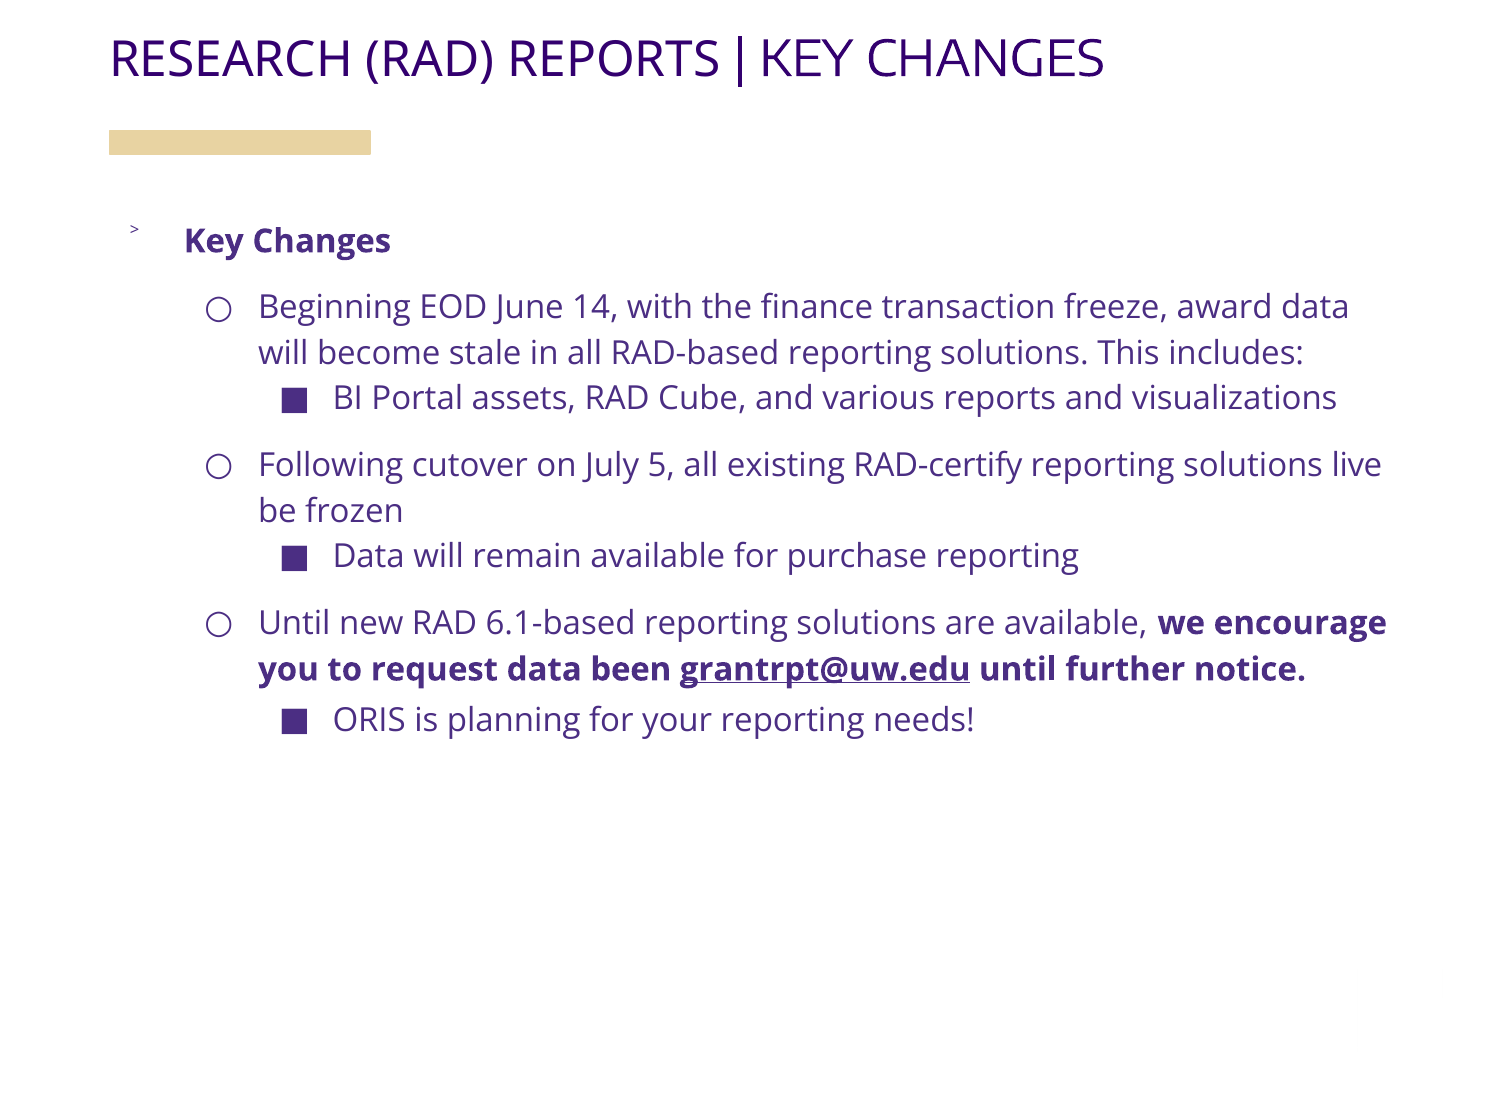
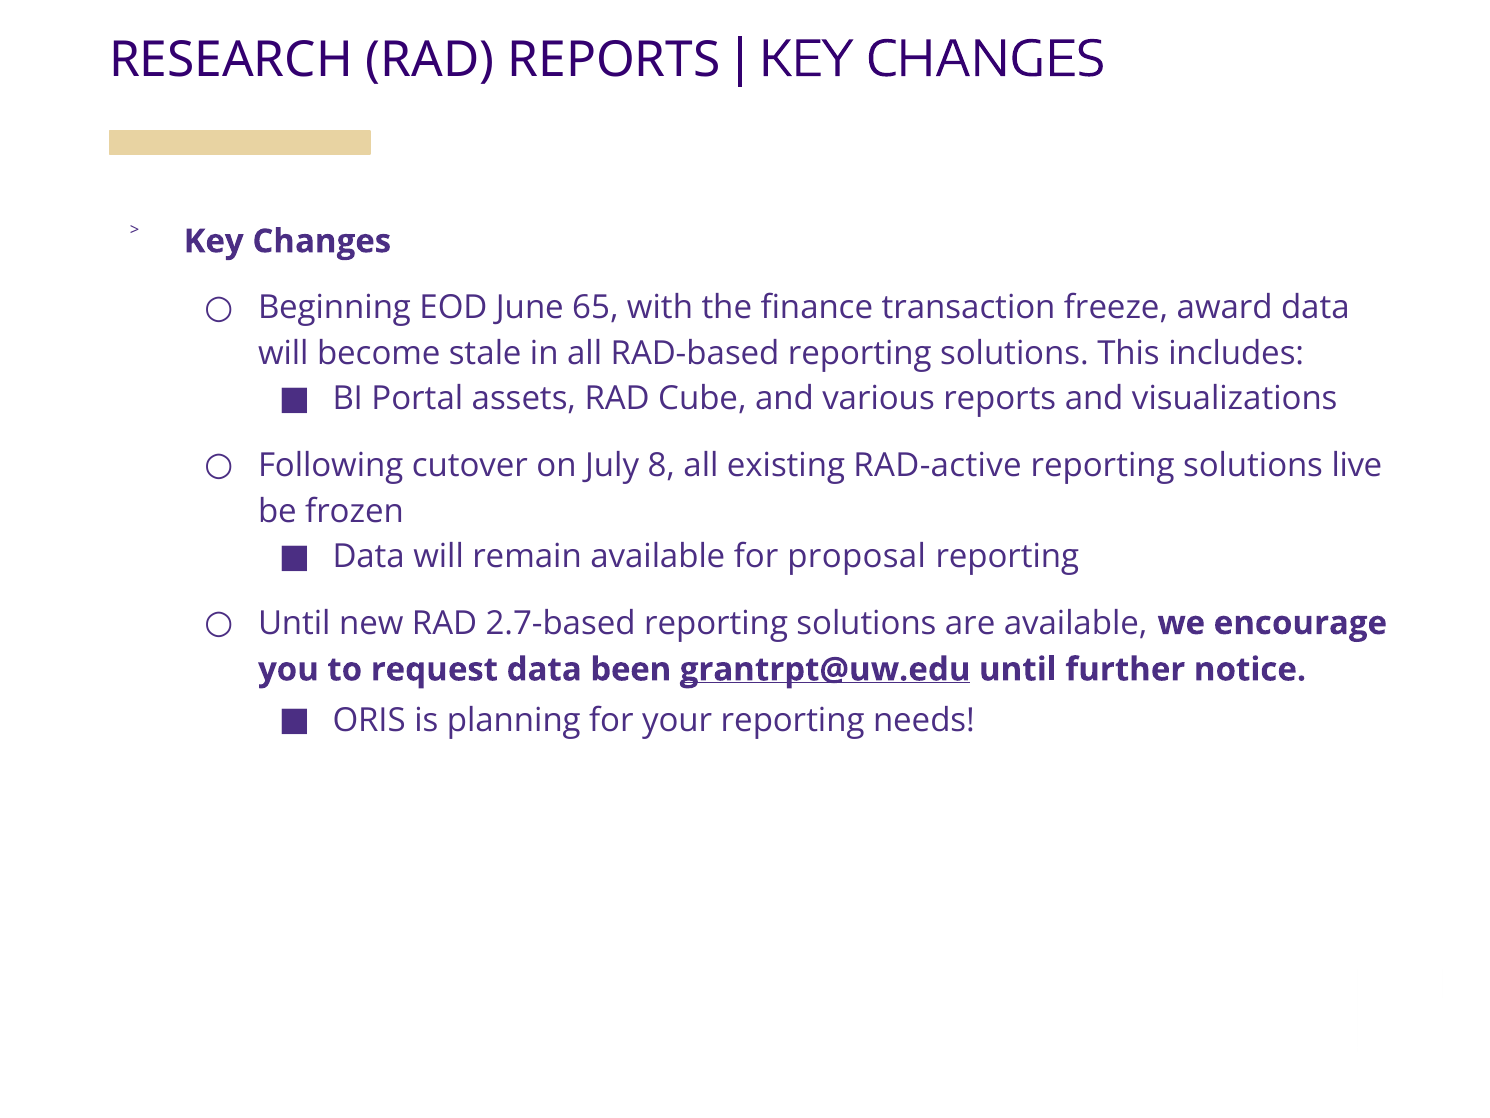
14: 14 -> 65
5: 5 -> 8
RAD-certify: RAD-certify -> RAD-active
purchase: purchase -> proposal
6.1-based: 6.1-based -> 2.7-based
